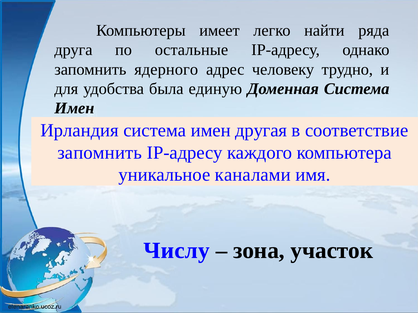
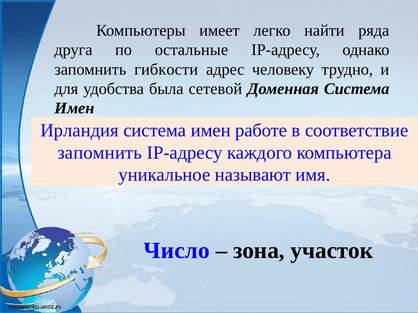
ядерного: ядерного -> гибкости
единую: единую -> сетевой
другая: другая -> работе
каналами: каналами -> называют
Числу: Числу -> Число
